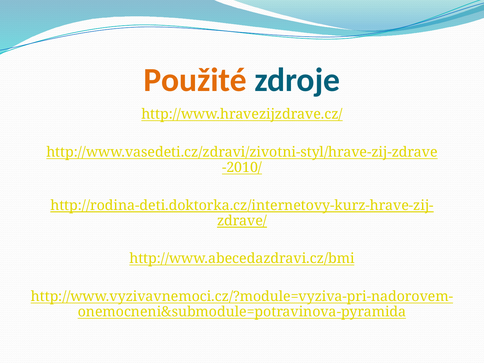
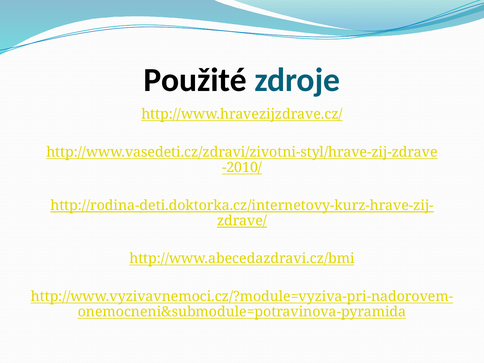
Použité colour: orange -> black
